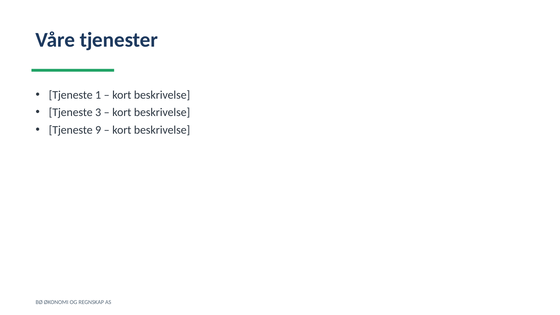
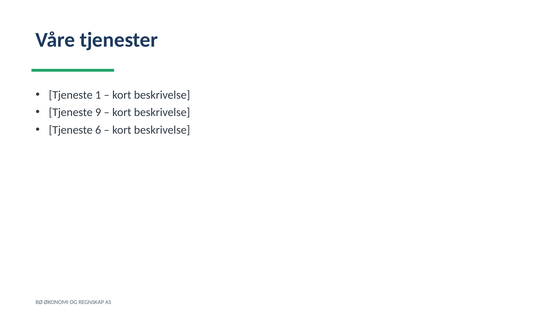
3: 3 -> 9
9: 9 -> 6
